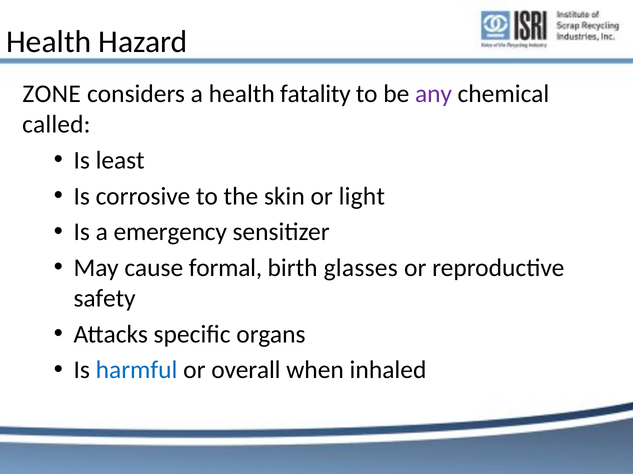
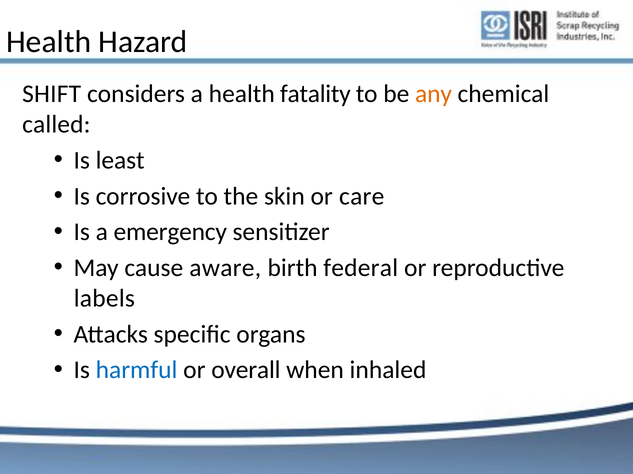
ZONE: ZONE -> SHIFT
any colour: purple -> orange
light: light -> care
formal: formal -> aware
glasses: glasses -> federal
safety: safety -> labels
